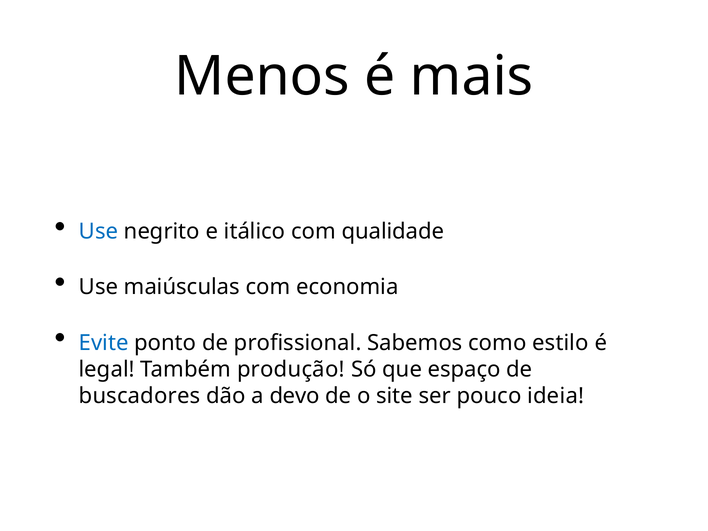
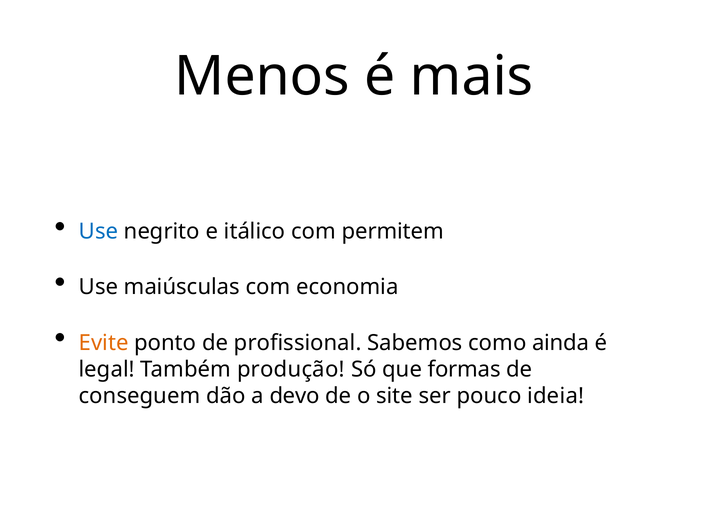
qualidade: qualidade -> permitem
Evite colour: blue -> orange
estilo: estilo -> ainda
espaço: espaço -> formas
buscadores: buscadores -> conseguem
